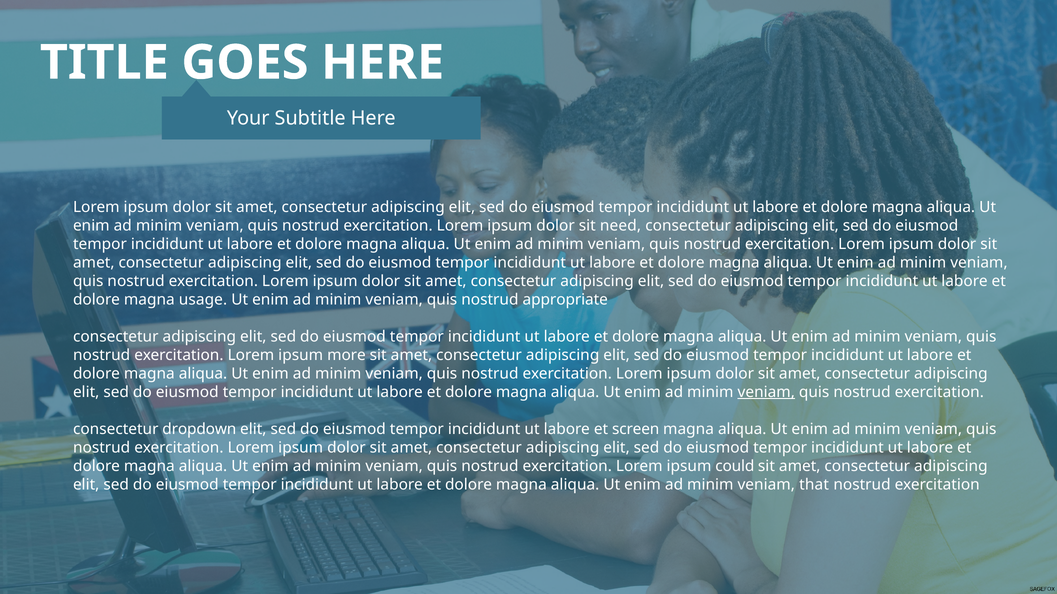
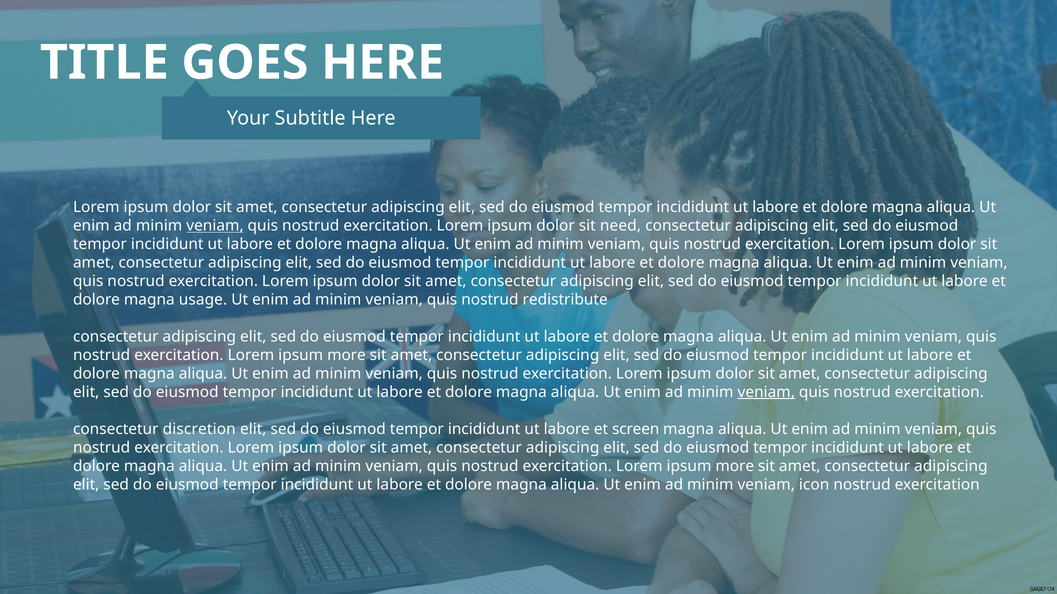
veniam at (215, 226) underline: none -> present
appropriate: appropriate -> redistribute
dropdown: dropdown -> discretion
could at (735, 466): could -> more
that: that -> icon
